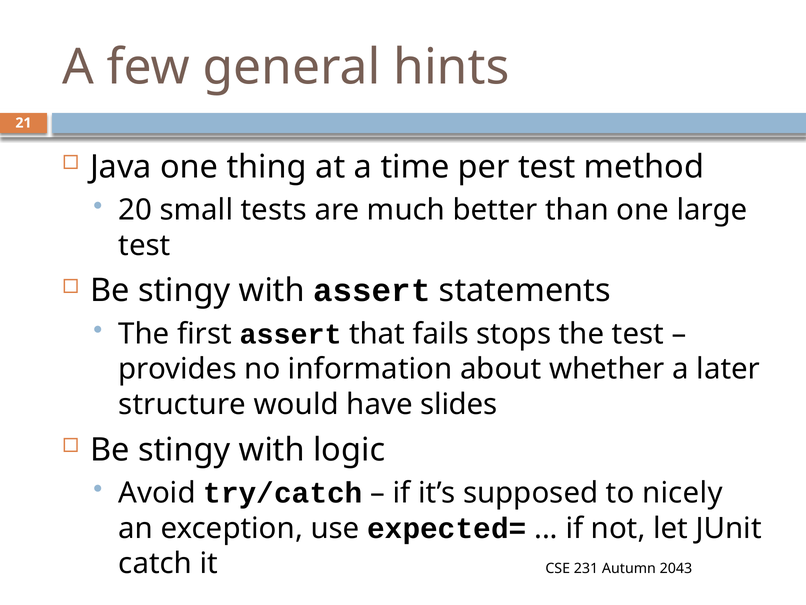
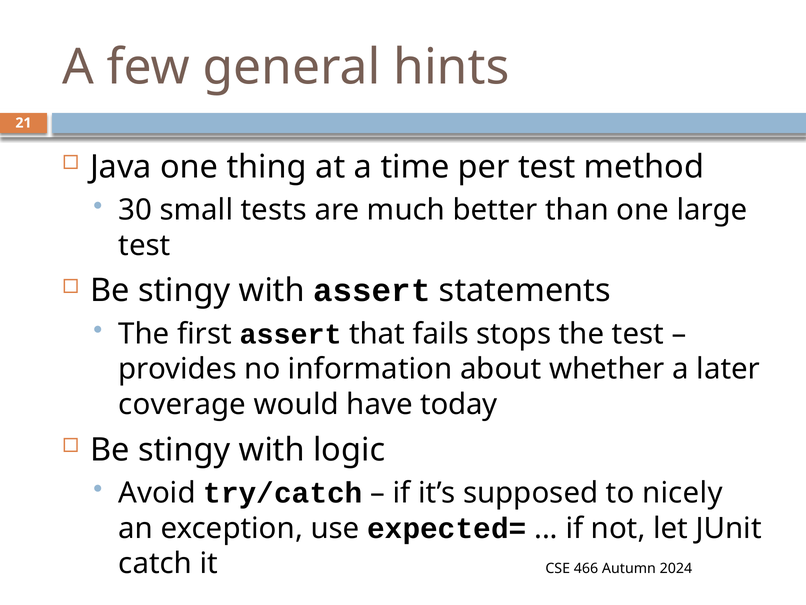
20: 20 -> 30
structure: structure -> coverage
slides: slides -> today
231: 231 -> 466
2043: 2043 -> 2024
